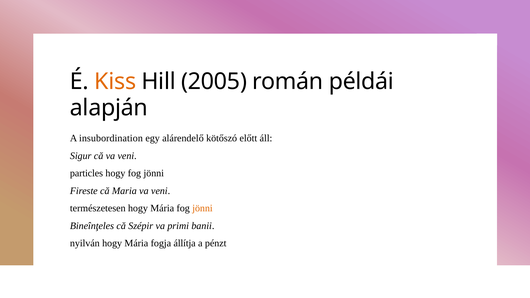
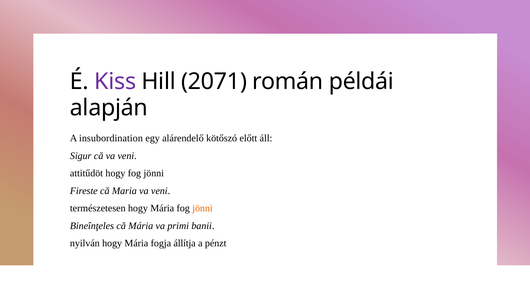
Kiss colour: orange -> purple
2005: 2005 -> 2071
particles: particles -> attitűdöt
că Szépir: Szépir -> Mária
